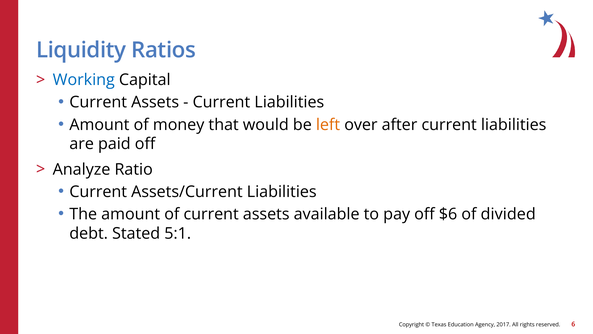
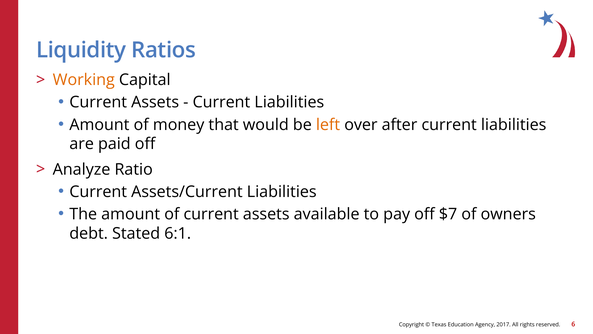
Working colour: blue -> orange
$6: $6 -> $7
divided: divided -> owners
5:1: 5:1 -> 6:1
